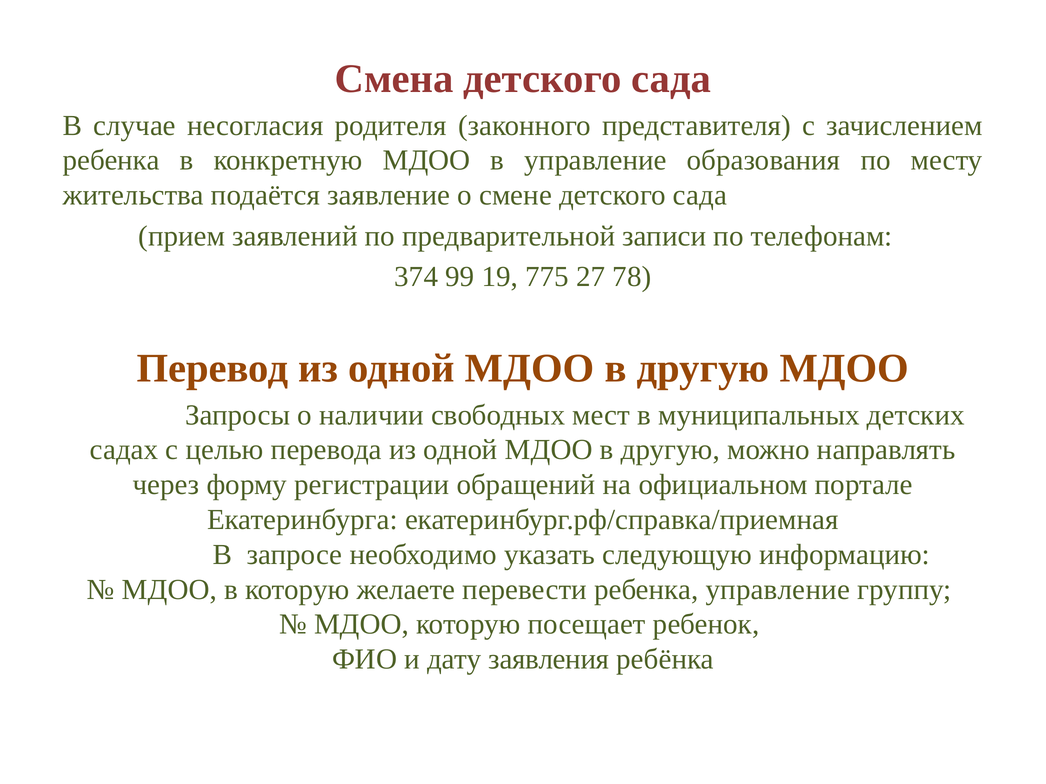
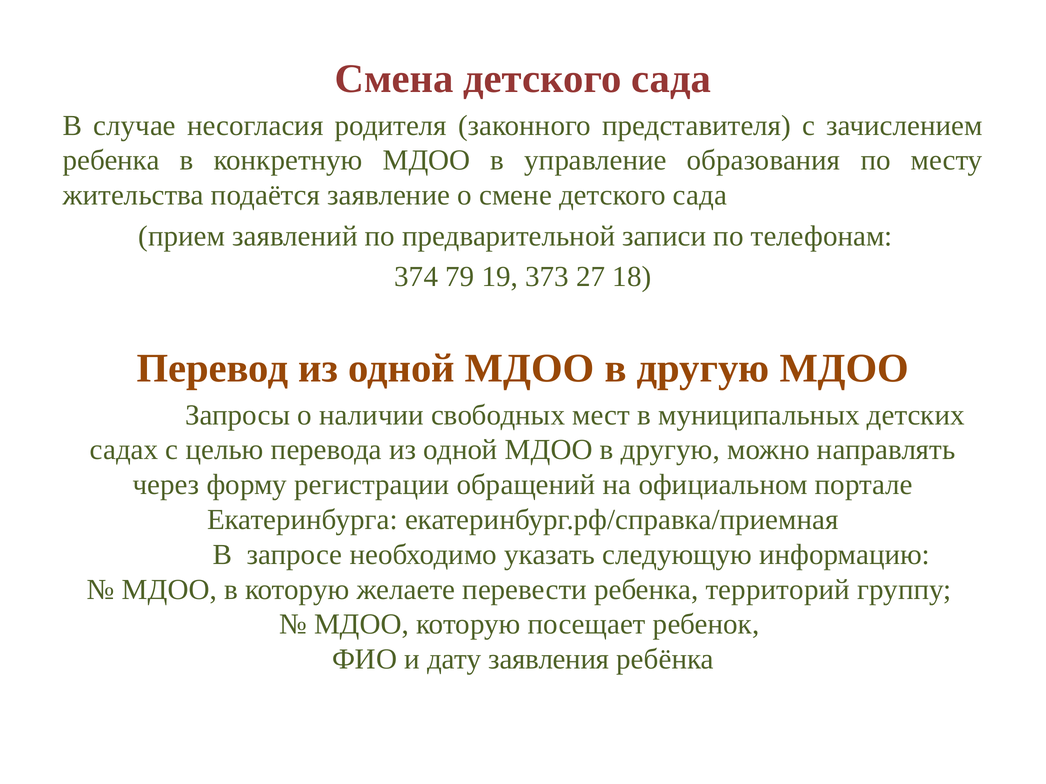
99: 99 -> 79
775: 775 -> 373
78: 78 -> 18
ребенка управление: управление -> территорий
